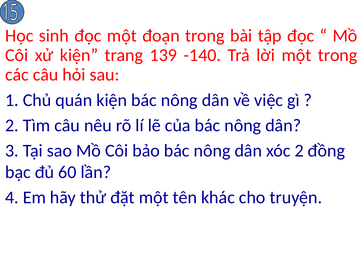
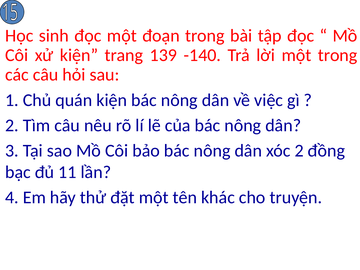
60: 60 -> 11
